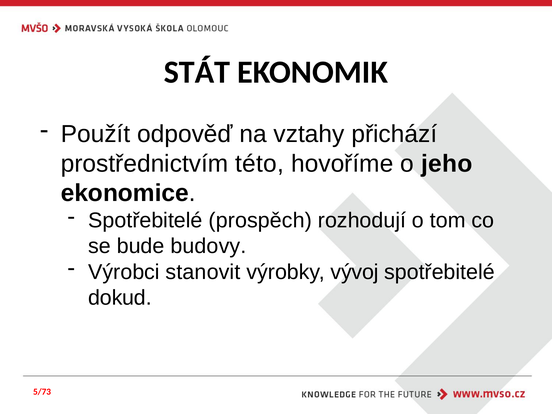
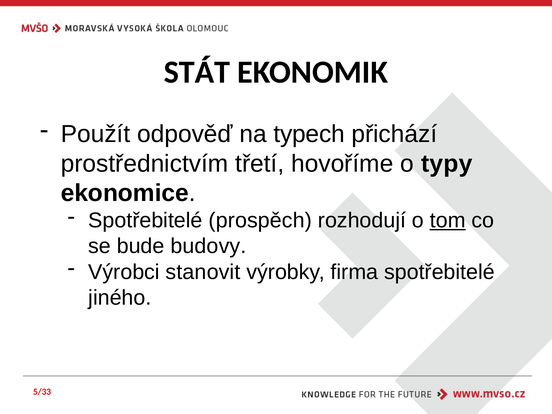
vztahy: vztahy -> typech
této: této -> třetí
jeho: jeho -> typy
tom underline: none -> present
vývoj: vývoj -> firma
dokud: dokud -> jiného
5/73: 5/73 -> 5/33
